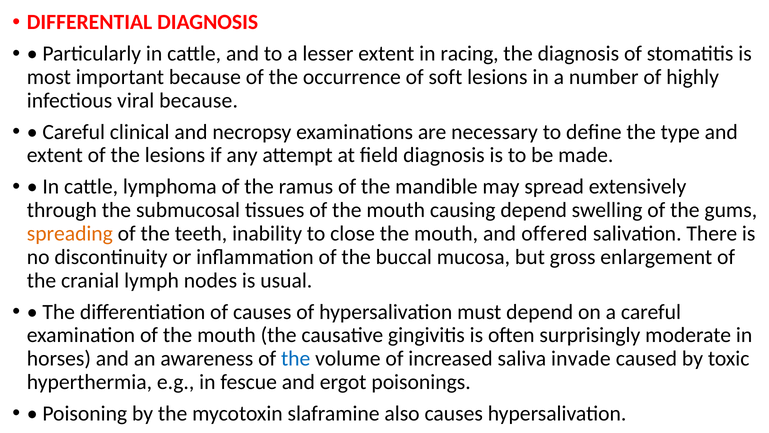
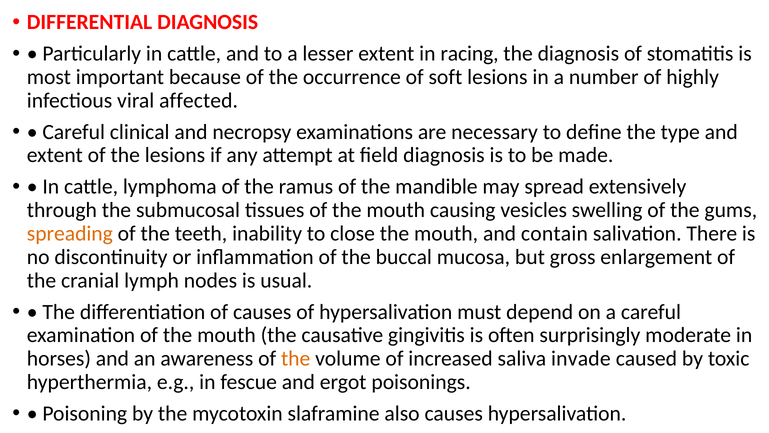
viral because: because -> affected
causing depend: depend -> vesicles
offered: offered -> contain
the at (296, 358) colour: blue -> orange
